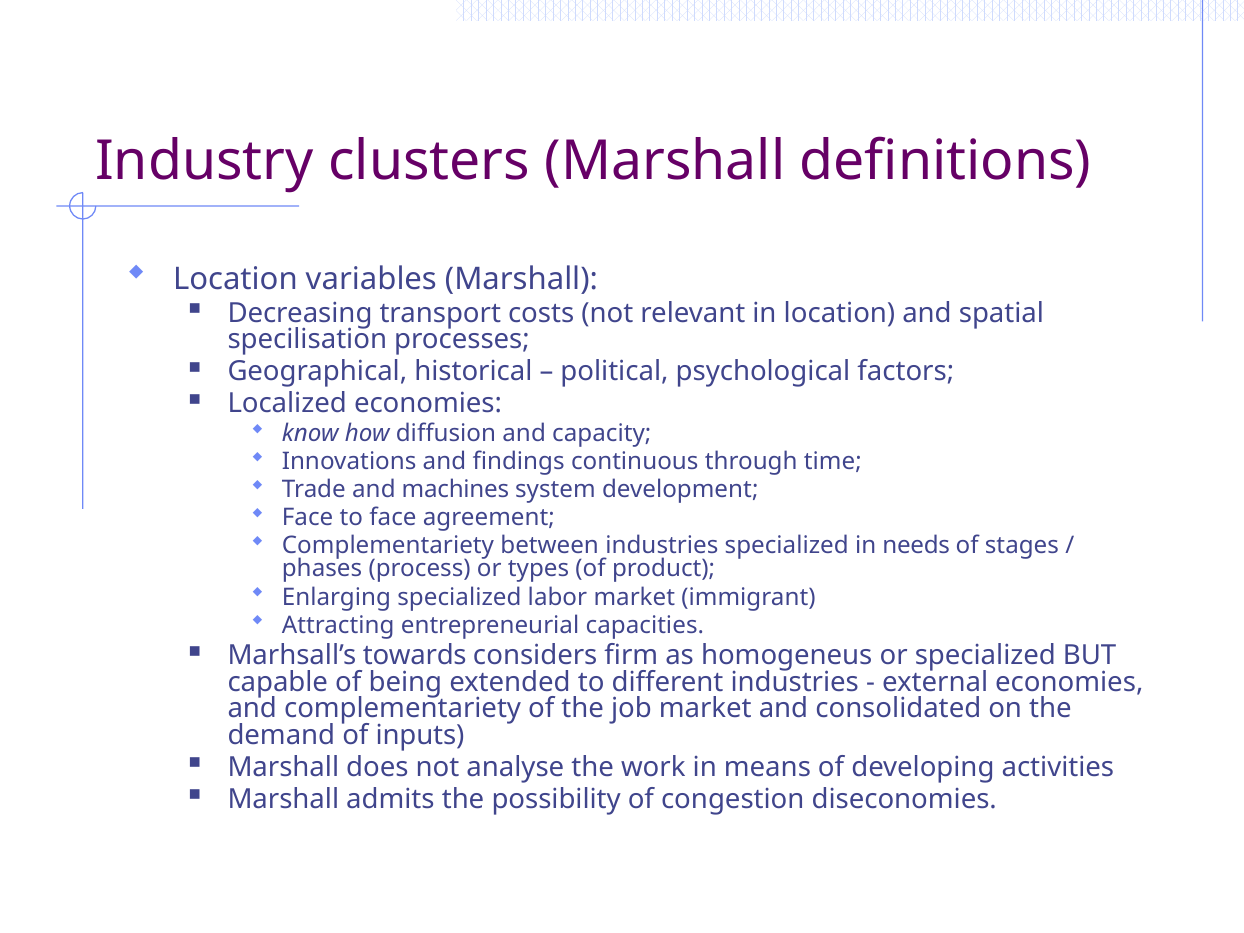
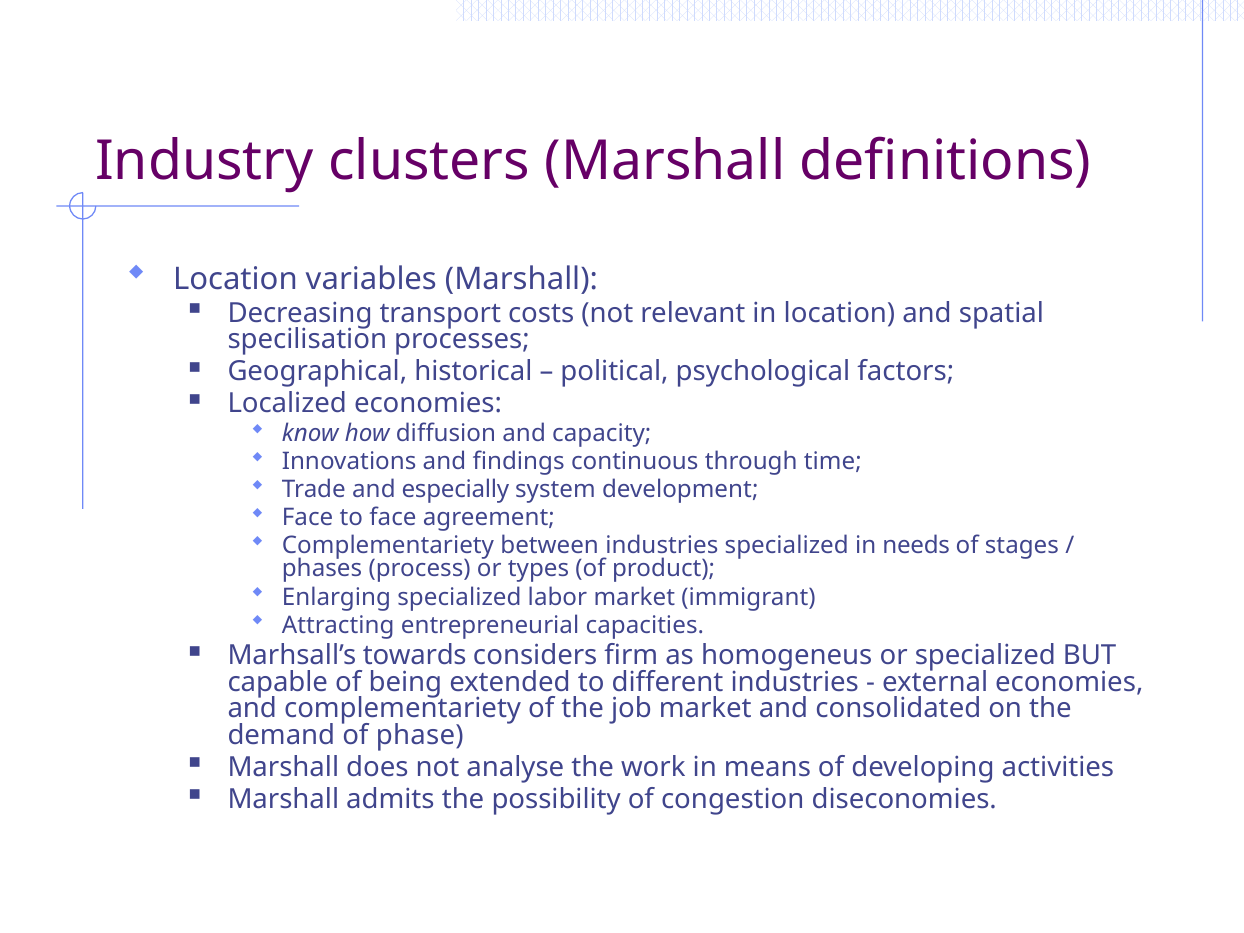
machines: machines -> especially
inputs: inputs -> phase
